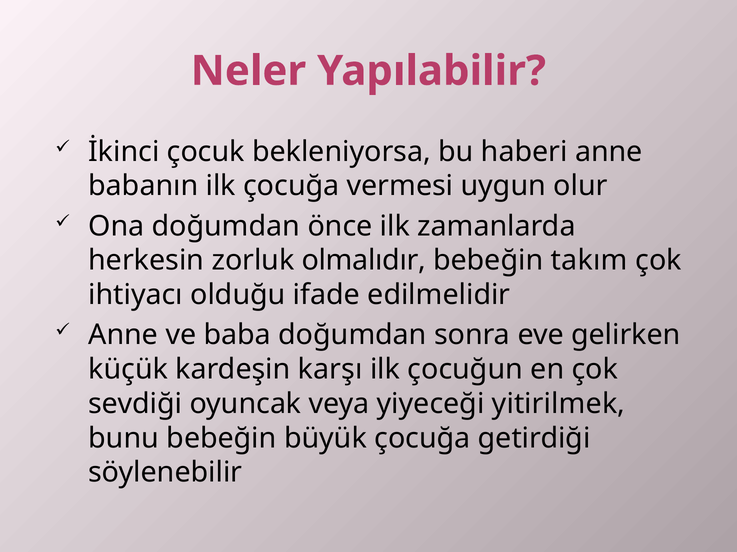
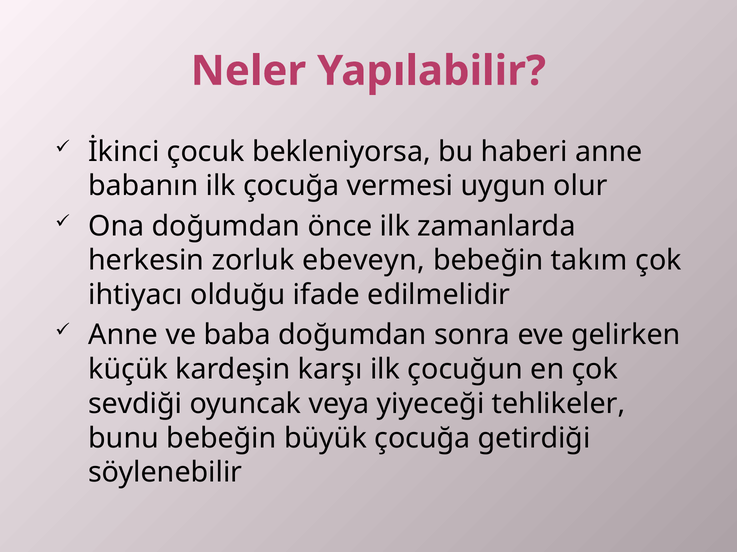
olmalıdır: olmalıdır -> ebeveyn
yitirilmek: yitirilmek -> tehlikeler
